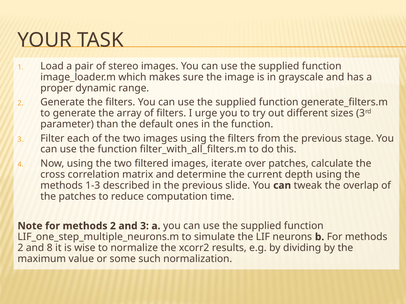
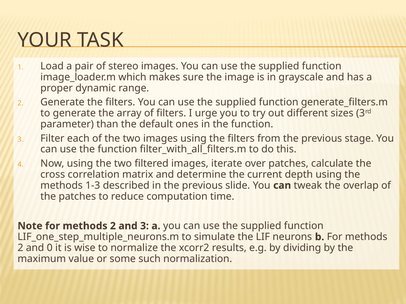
8: 8 -> 0
